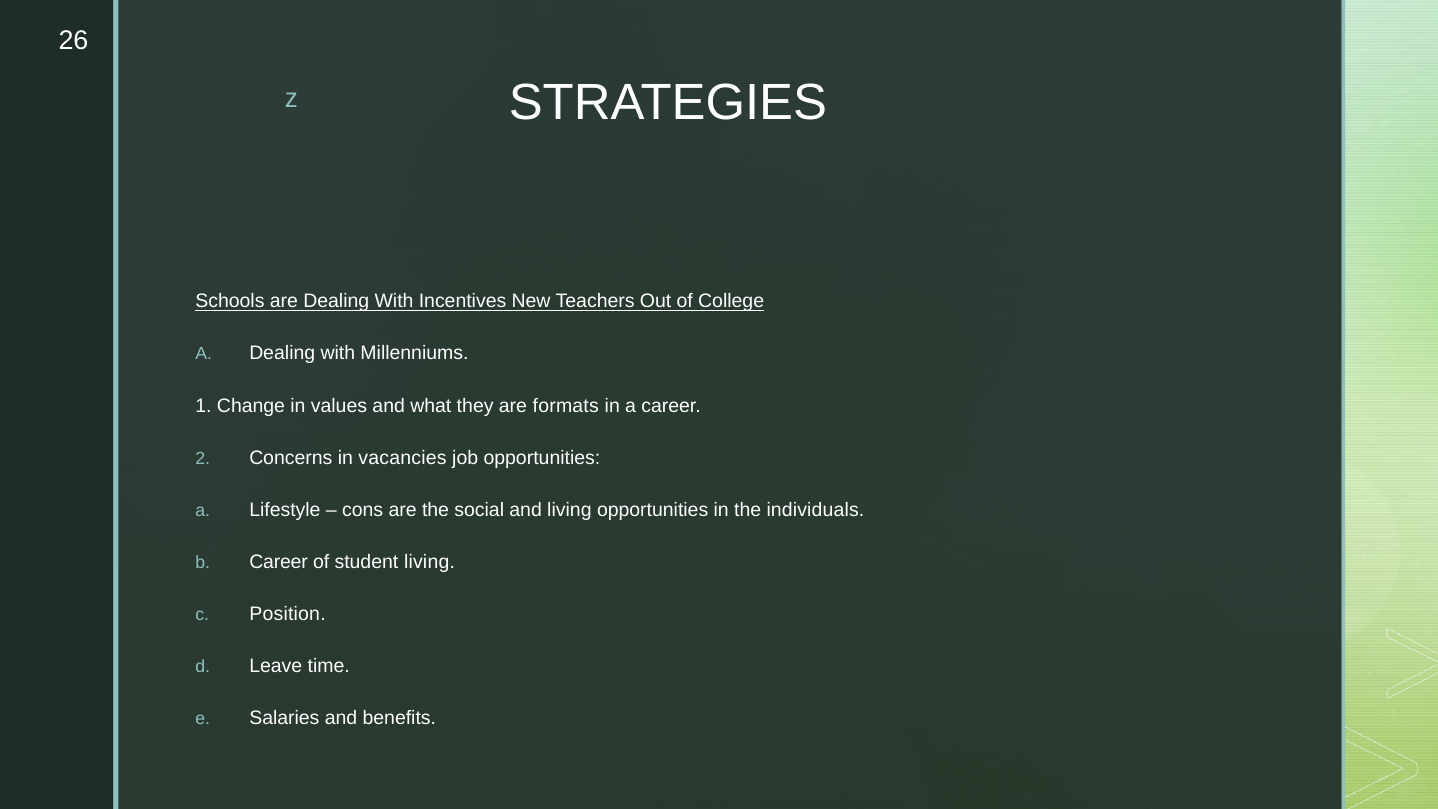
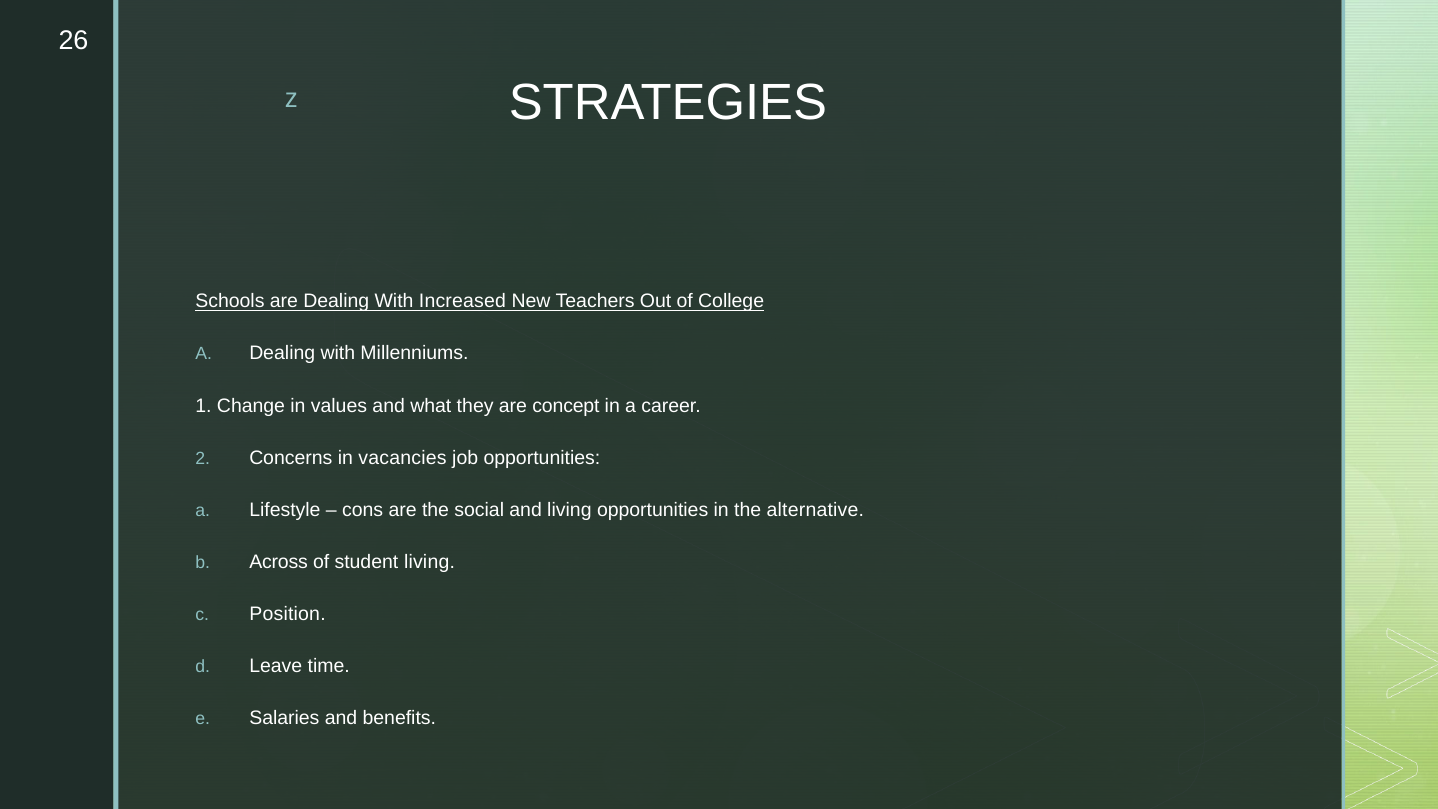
Incentives: Incentives -> Increased
formats: formats -> concept
individuals: individuals -> alternative
Career at (279, 562): Career -> Across
